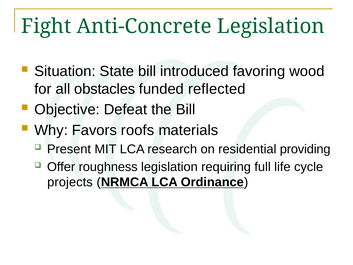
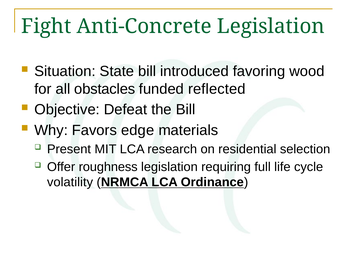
roofs: roofs -> edge
providing: providing -> selection
projects: projects -> volatility
